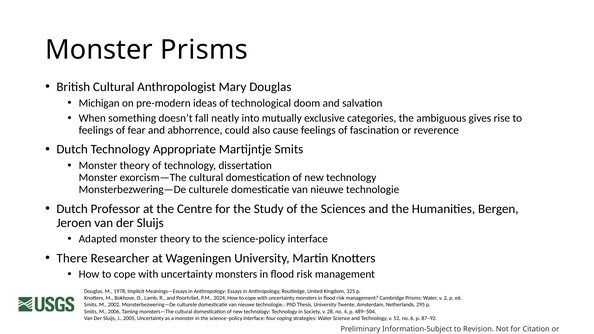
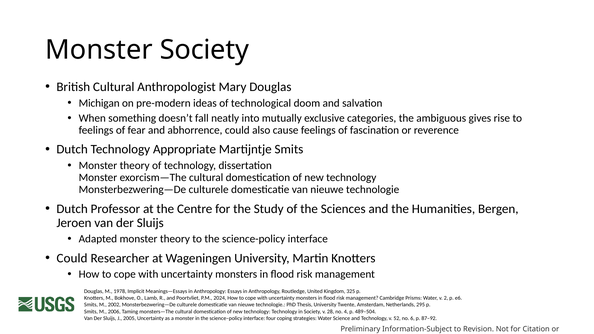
Monster Prisms: Prisms -> Society
There at (72, 258): There -> Could
